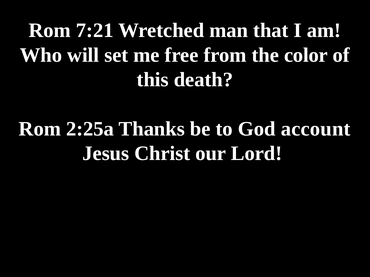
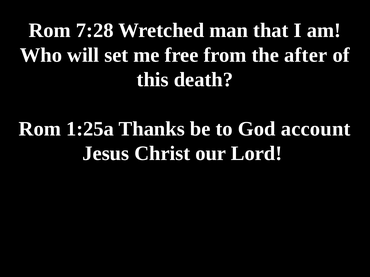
7:21: 7:21 -> 7:28
color: color -> after
2:25a: 2:25a -> 1:25a
